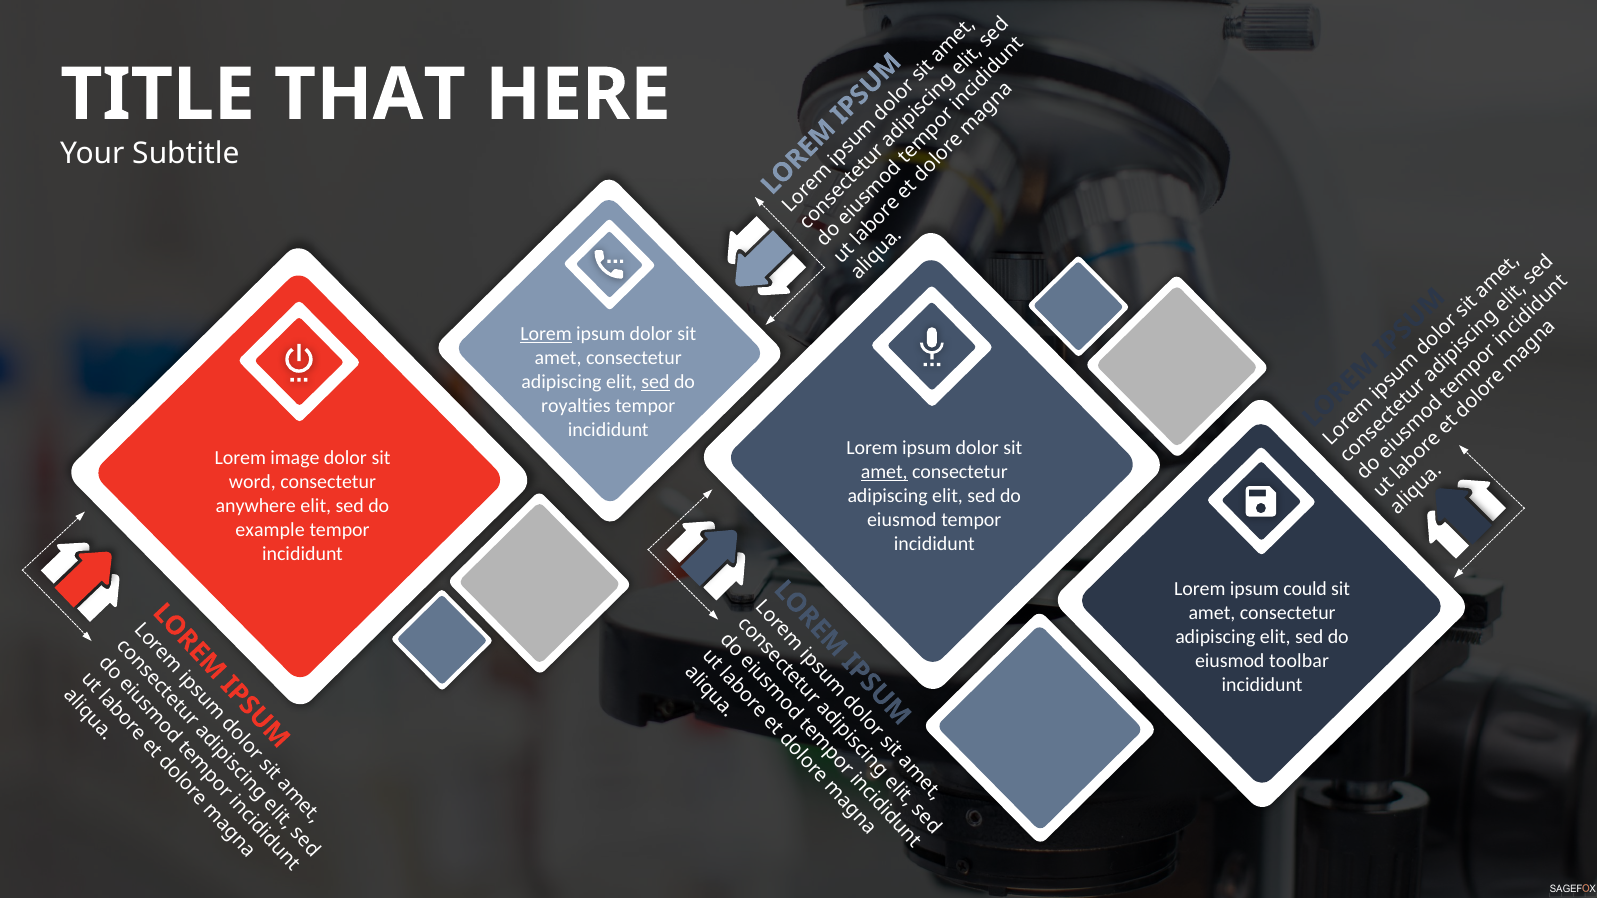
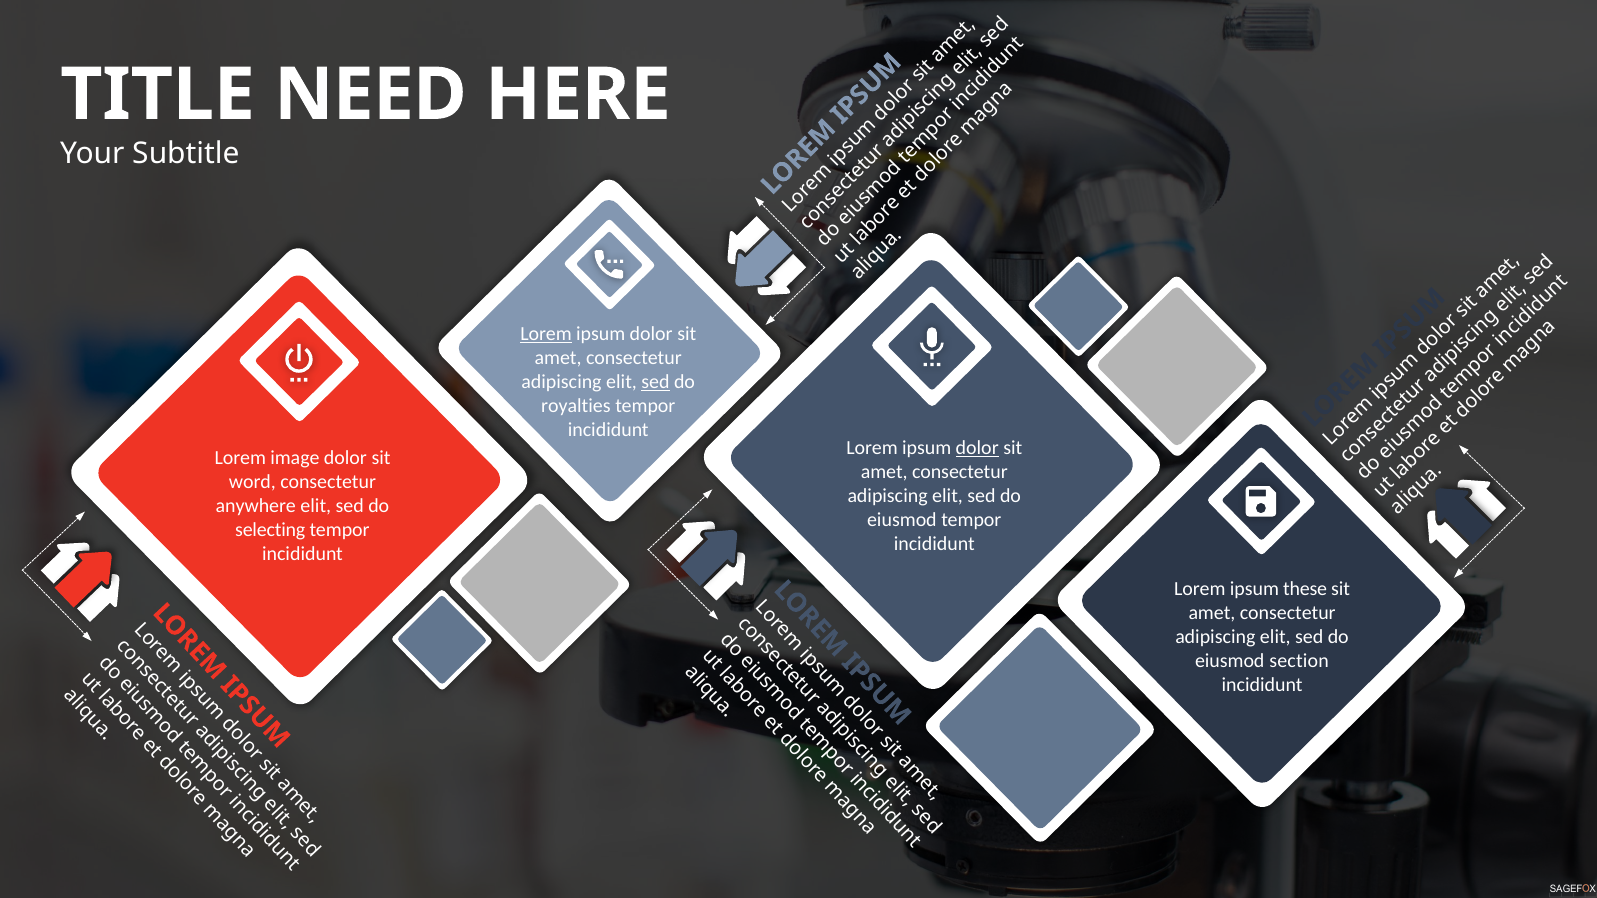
THAT: THAT -> NEED
dolor at (977, 448) underline: none -> present
amet at (884, 472) underline: present -> none
example: example -> selecting
could: could -> these
toolbar: toolbar -> section
